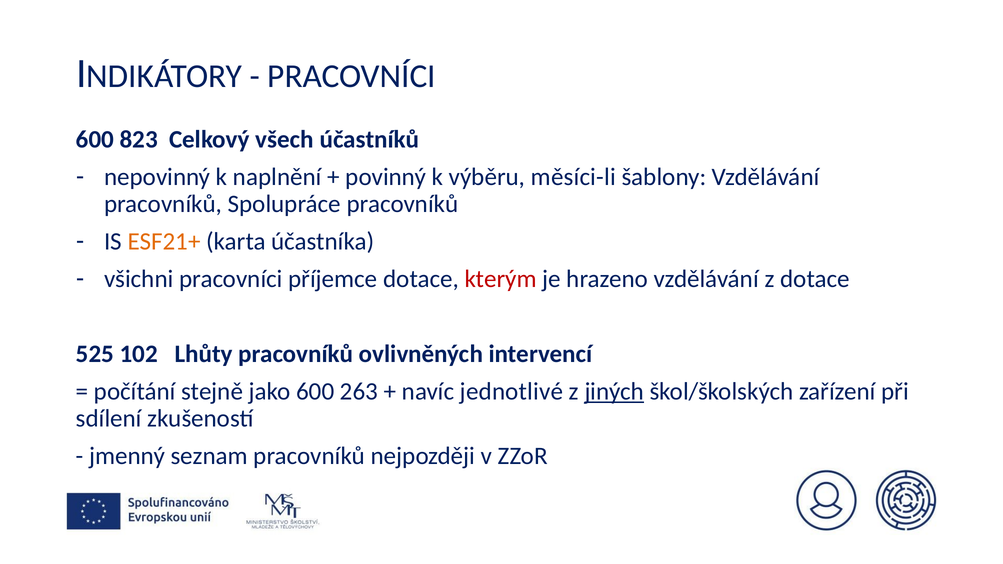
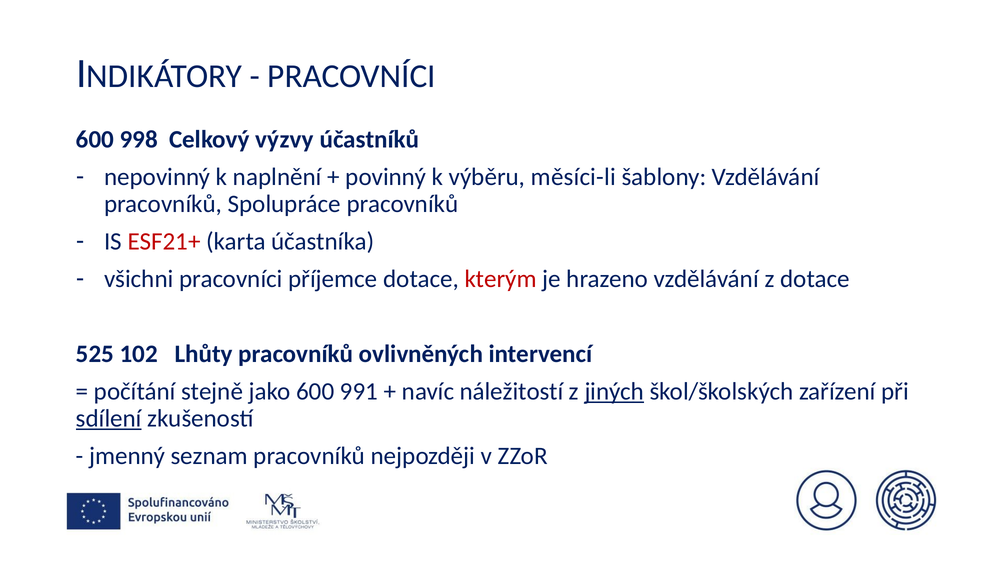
823: 823 -> 998
všech: všech -> výzvy
ESF21+ colour: orange -> red
263: 263 -> 991
jednotlivé: jednotlivé -> náležitostí
sdílení underline: none -> present
